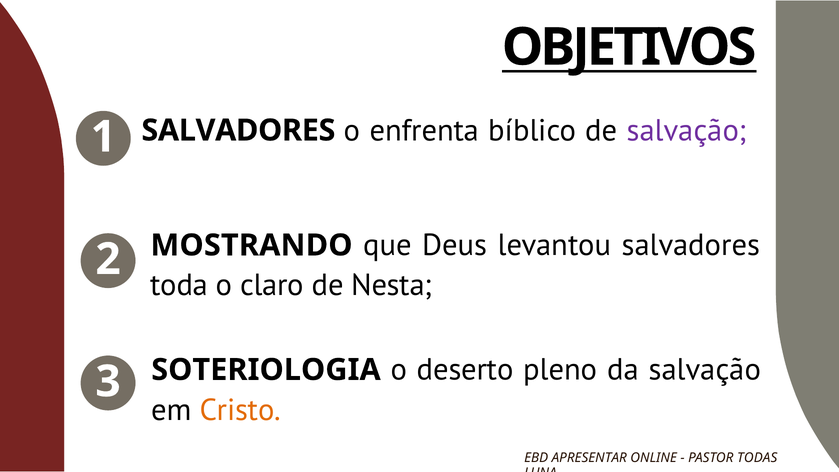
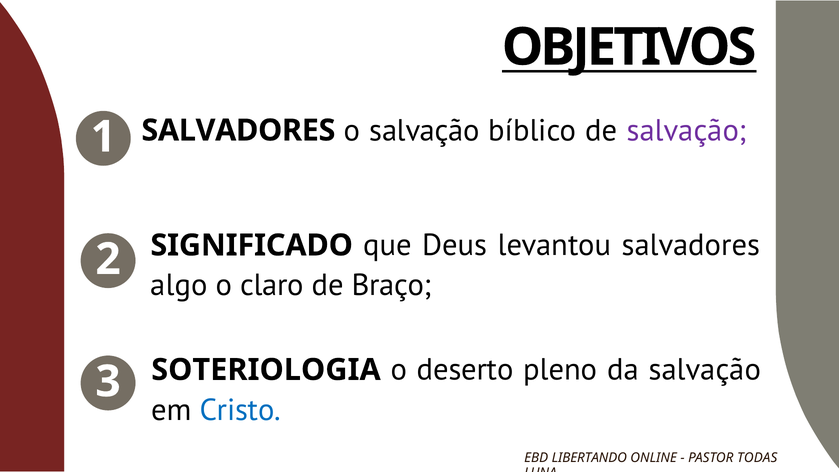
o enfrenta: enfrenta -> salvação
MOSTRANDO: MOSTRANDO -> SIGNIFICADO
toda: toda -> algo
Nesta: Nesta -> Braço
Cristo colour: orange -> blue
APRESENTAR: APRESENTAR -> LIBERTANDO
